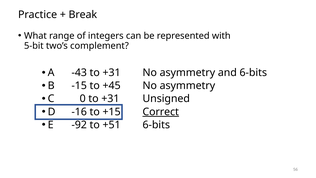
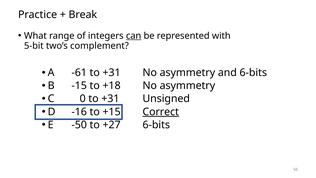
can underline: none -> present
-43: -43 -> -61
+45: +45 -> +18
-92: -92 -> -50
+51: +51 -> +27
